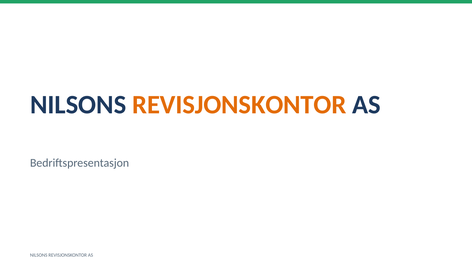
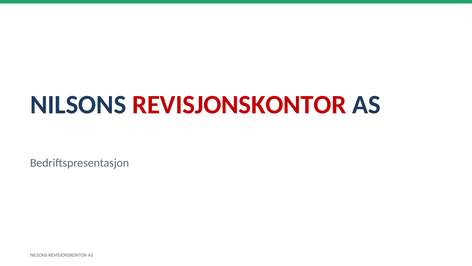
REVISJONSKONTOR at (239, 105) colour: orange -> red
